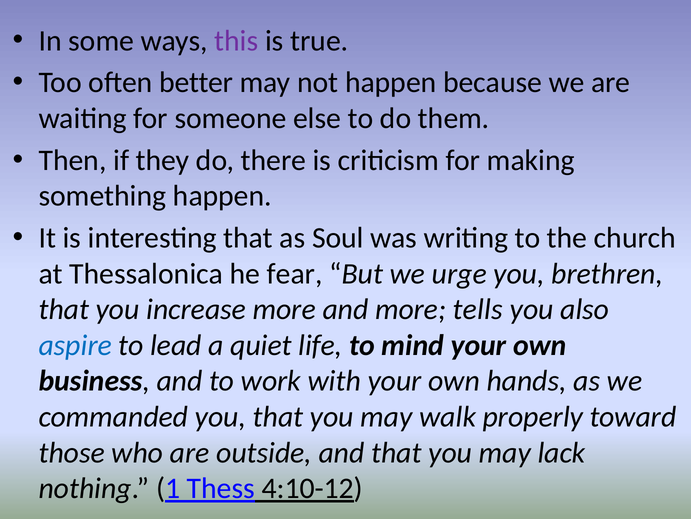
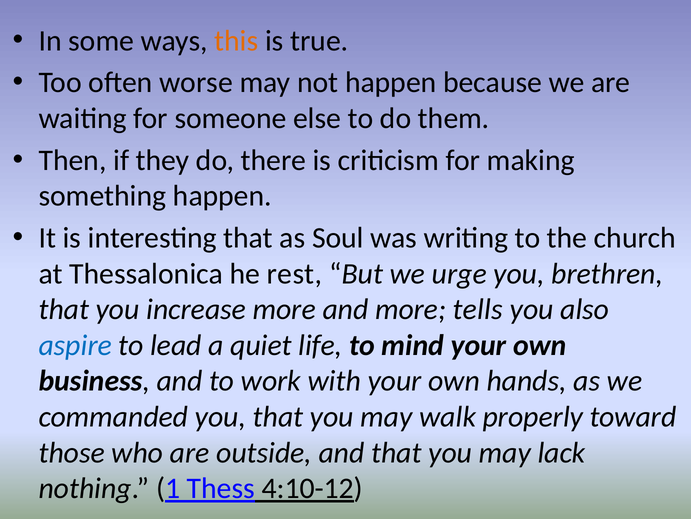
this colour: purple -> orange
better: better -> worse
fear: fear -> rest
